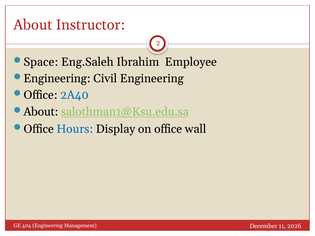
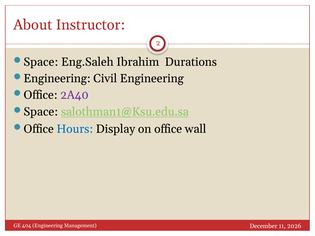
Employee: Employee -> Durations
2A40 colour: blue -> purple
About at (41, 112): About -> Space
